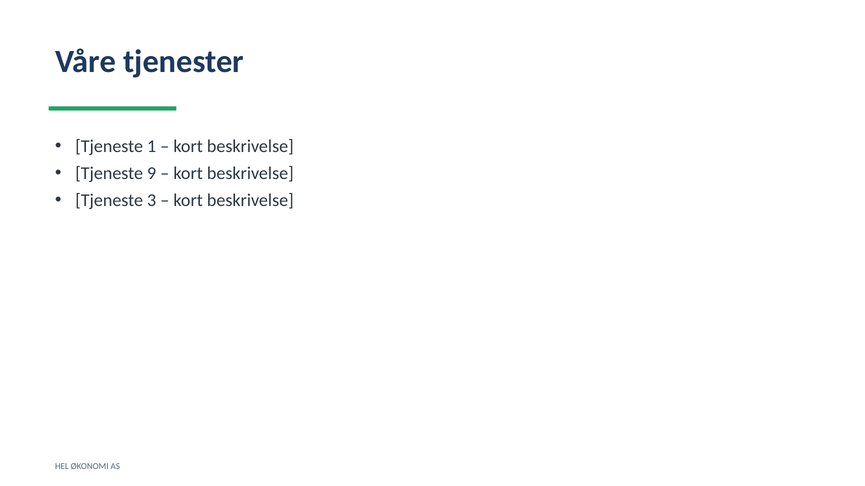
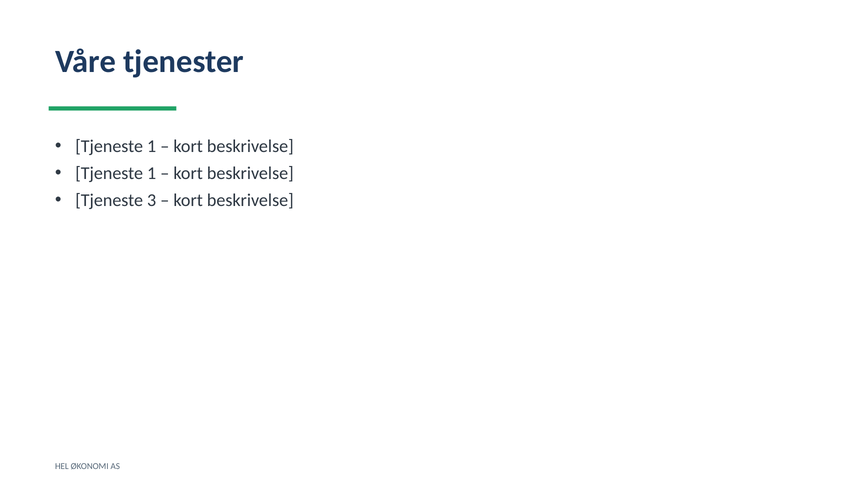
9 at (152, 174): 9 -> 1
